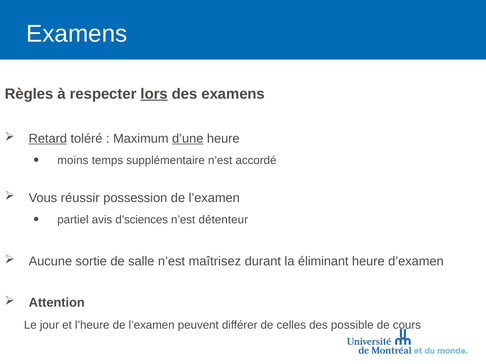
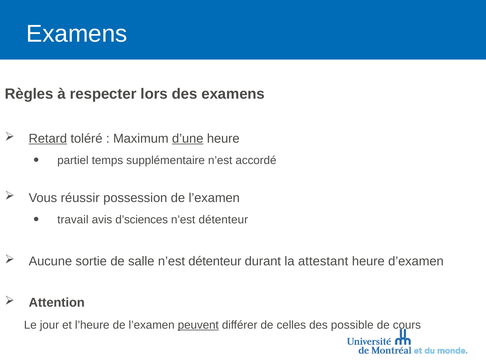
lors underline: present -> none
moins: moins -> partiel
partiel: partiel -> travail
salle n’est maîtrisez: maîtrisez -> détenteur
éliminant: éliminant -> attestant
peuvent underline: none -> present
